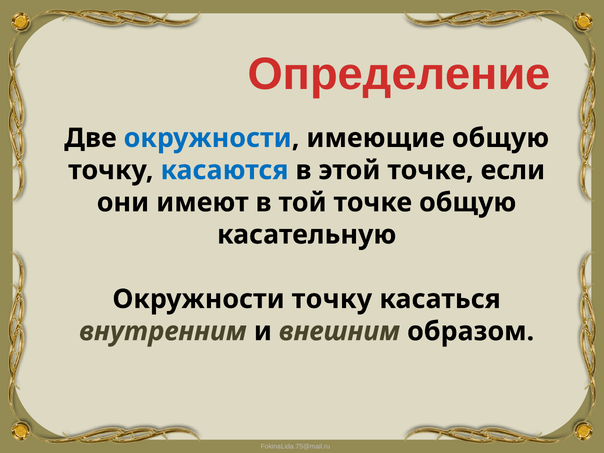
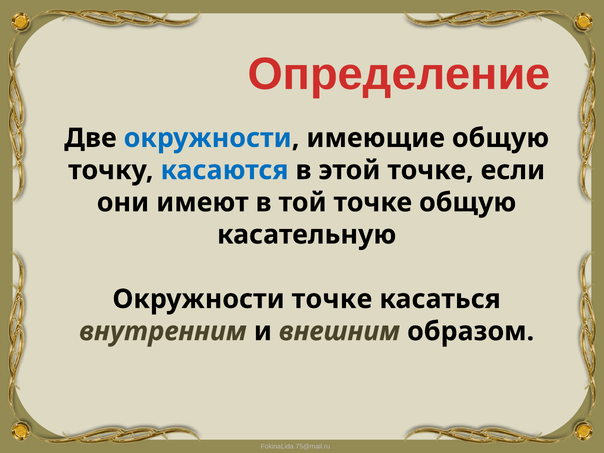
Окружности точку: точку -> точке
